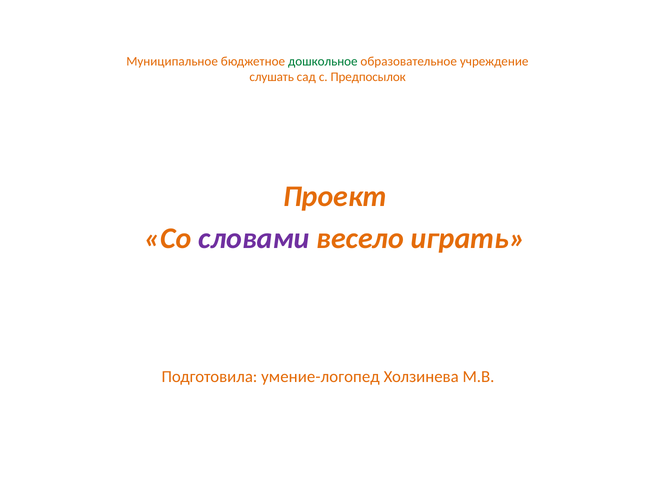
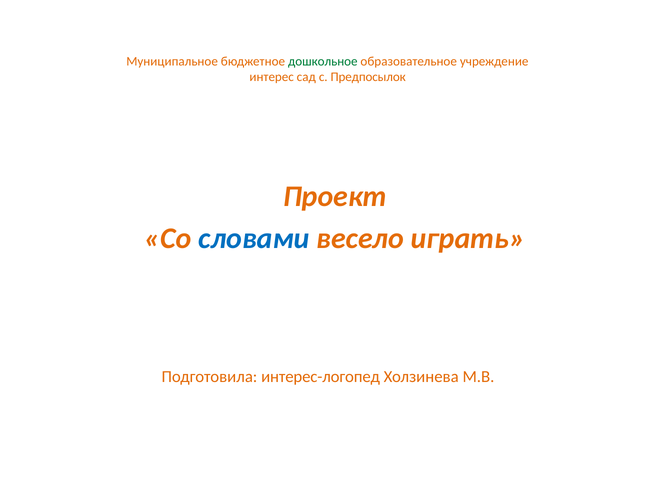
слушать: слушать -> интерес
словами colour: purple -> blue
умение-логопед: умение-логопед -> интерес-логопед
